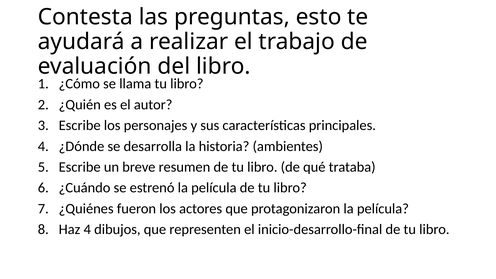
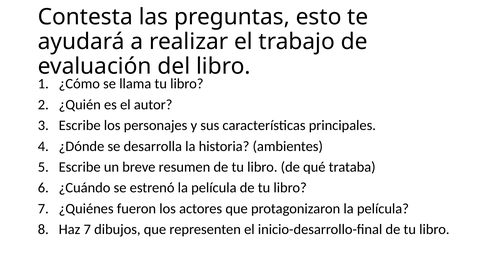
Haz 4: 4 -> 7
